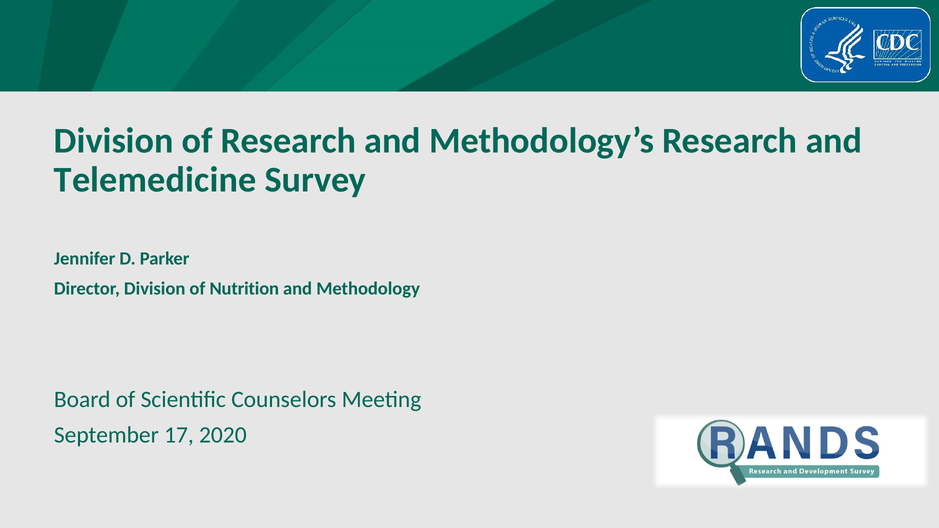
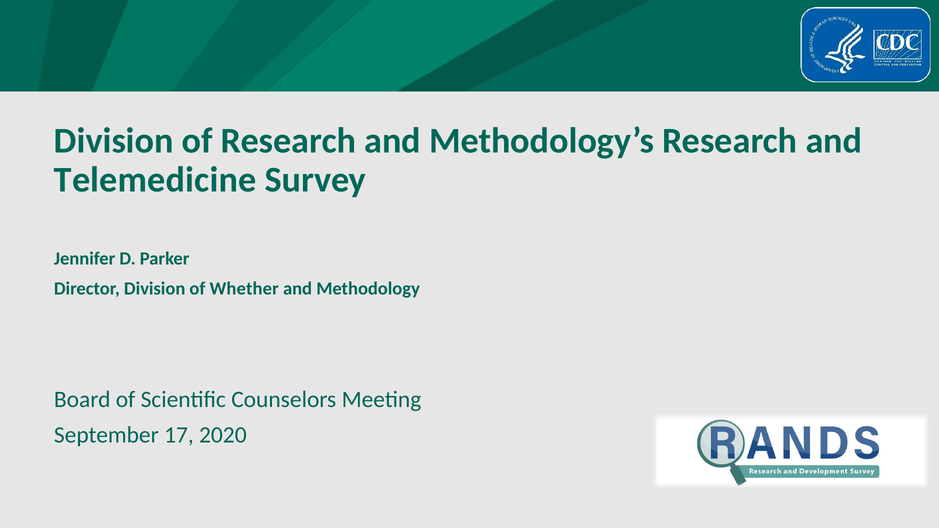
Nutrition: Nutrition -> Whether
